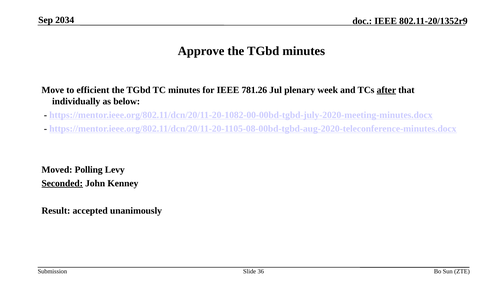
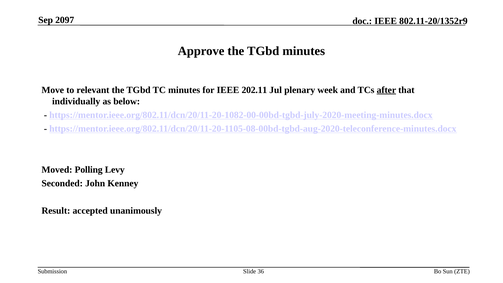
2034: 2034 -> 2097
efficient: efficient -> relevant
781.26: 781.26 -> 202.11
Seconded underline: present -> none
